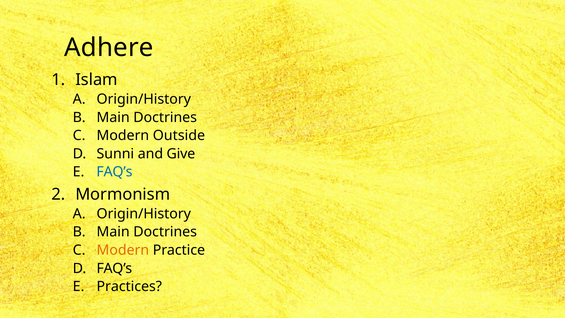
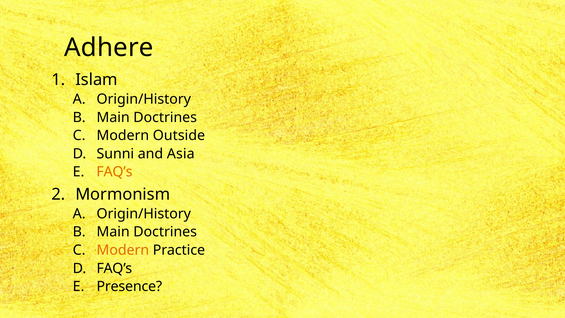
Give: Give -> Asia
FAQ’s at (114, 172) colour: blue -> orange
Practices: Practices -> Presence
